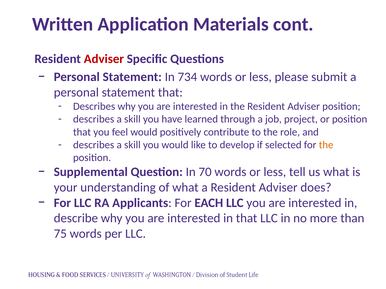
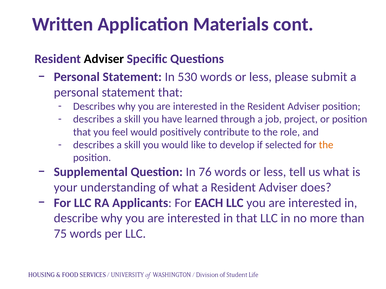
Adviser at (104, 59) colour: red -> black
734: 734 -> 530
70: 70 -> 76
